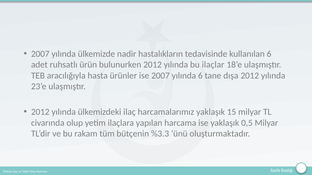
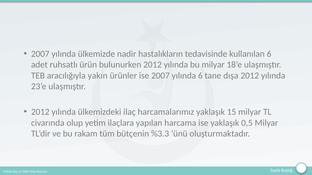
bu ilaçlar: ilaçlar -> milyar
hasta: hasta -> yakın
